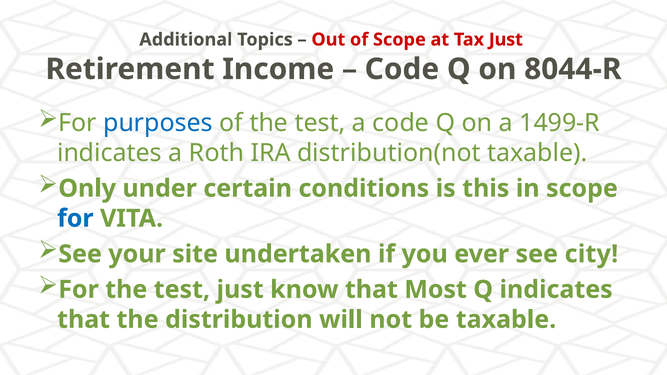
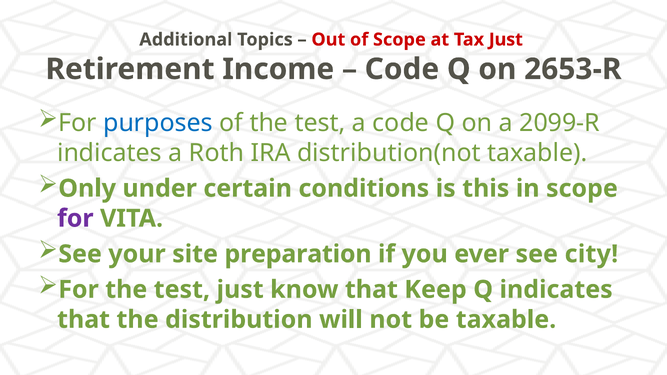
8044-R: 8044-R -> 2653-R
1499-R: 1499-R -> 2099-R
for at (75, 219) colour: blue -> purple
undertaken: undertaken -> preparation
Most: Most -> Keep
